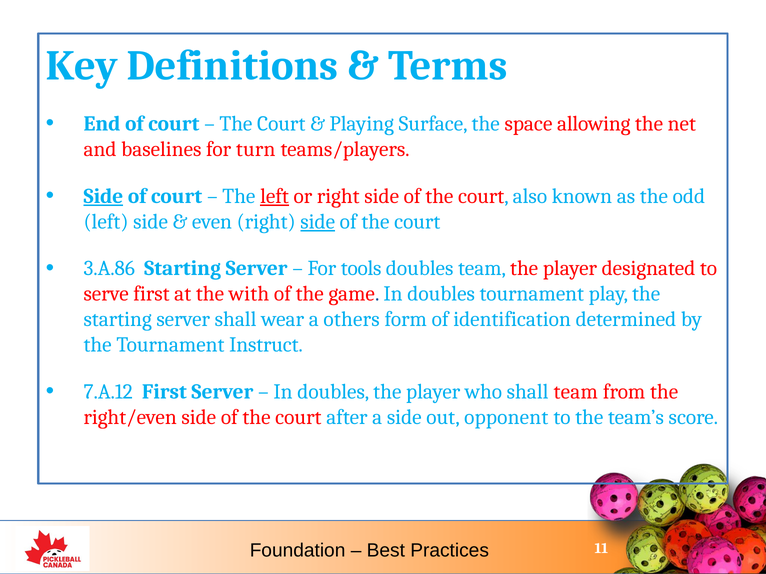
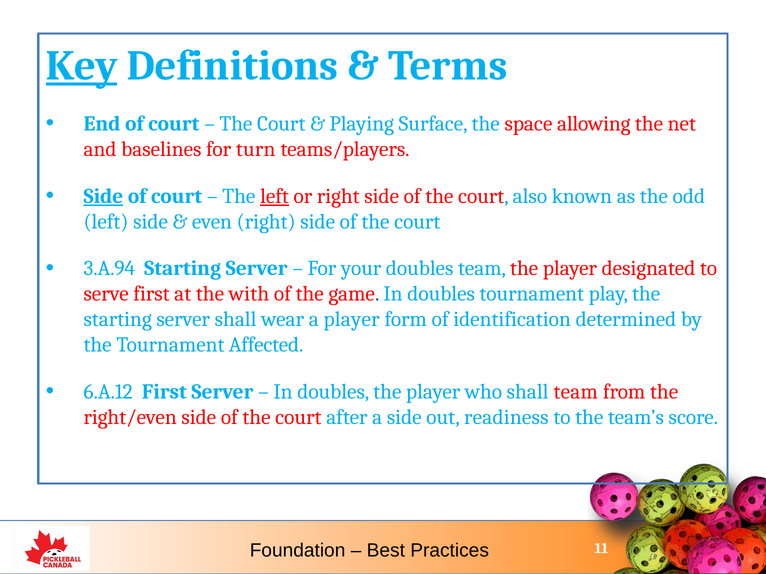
Key underline: none -> present
side at (318, 222) underline: present -> none
3.A.86: 3.A.86 -> 3.A.94
tools: tools -> your
a others: others -> player
Instruct: Instruct -> Affected
7.A.12: 7.A.12 -> 6.A.12
opponent: opponent -> readiness
